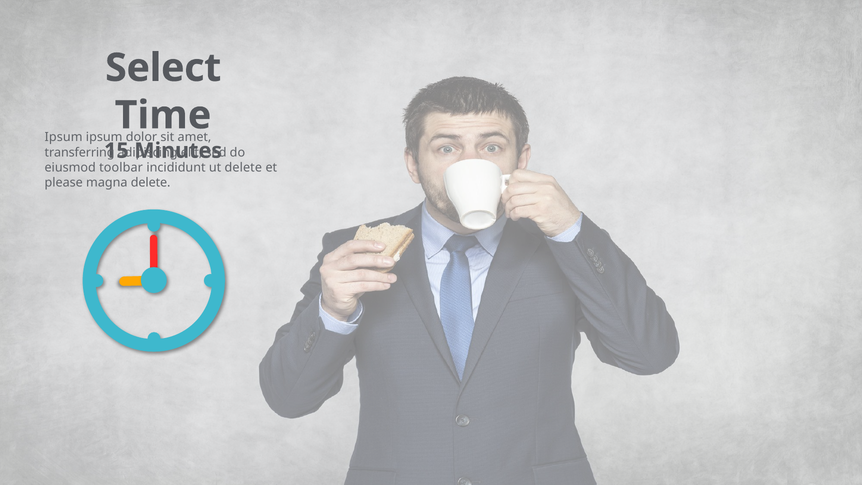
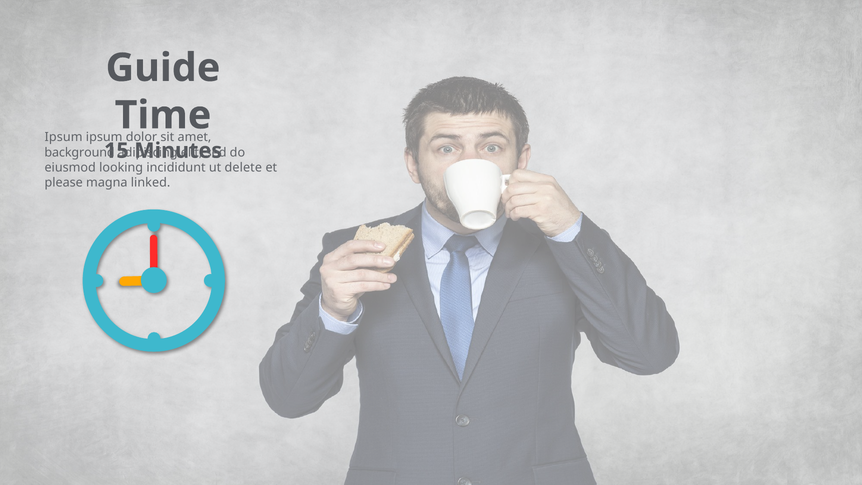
Select: Select -> Guide
transferring: transferring -> background
toolbar: toolbar -> looking
magna delete: delete -> linked
